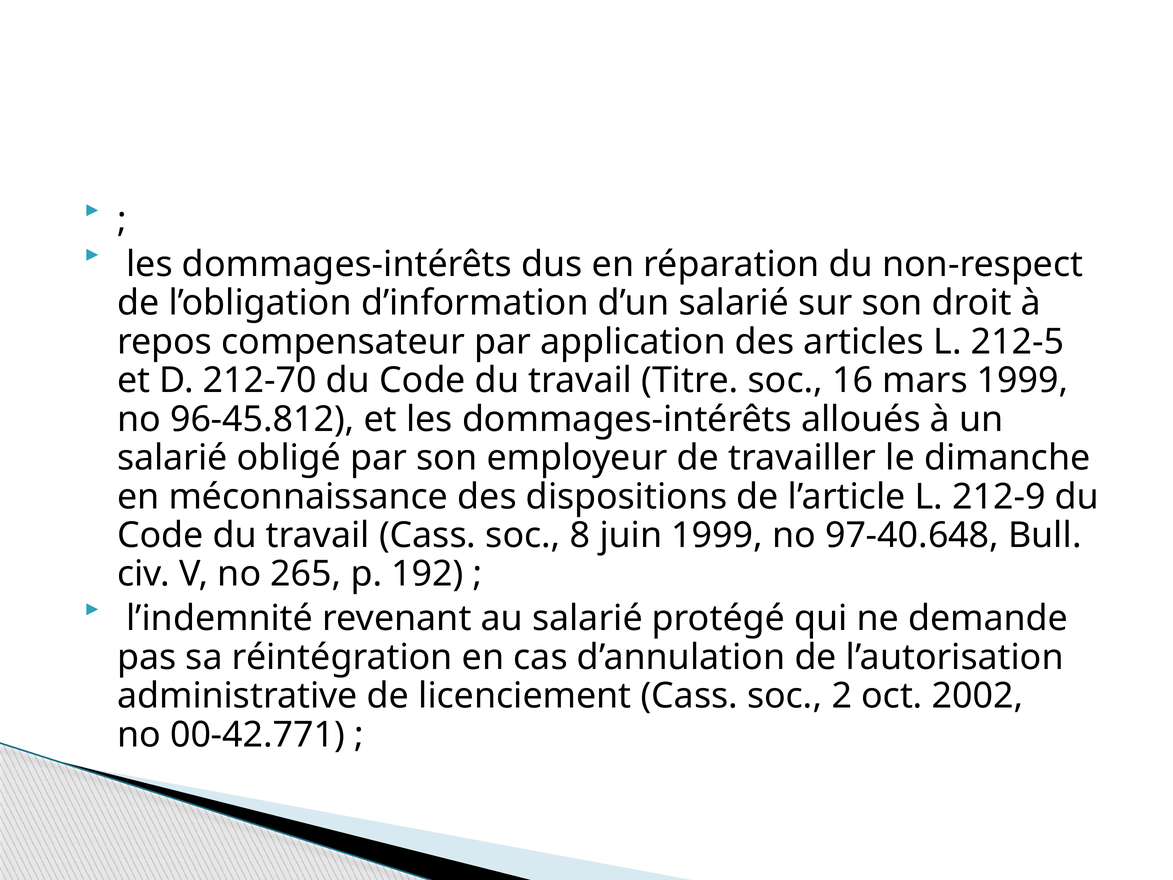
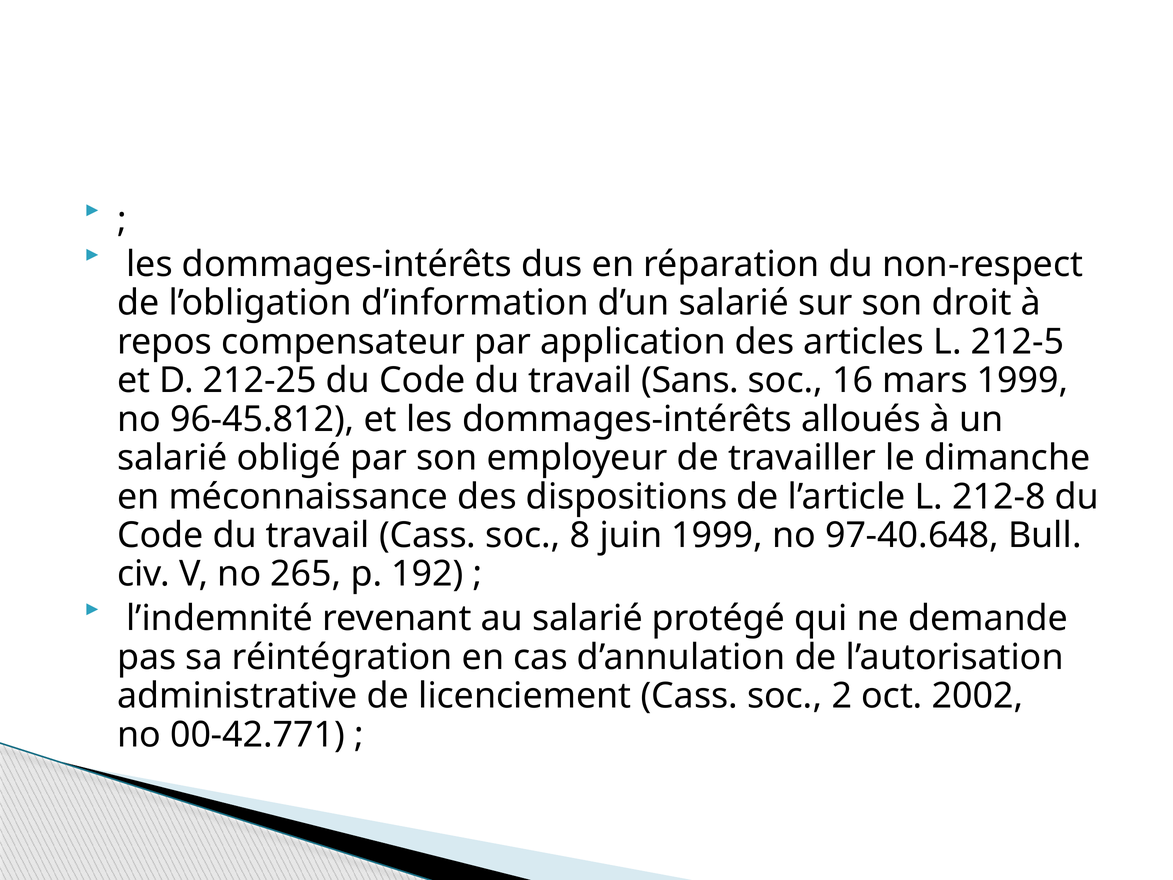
212-70: 212-70 -> 212-25
Titre: Titre -> Sans
212-9: 212-9 -> 212-8
